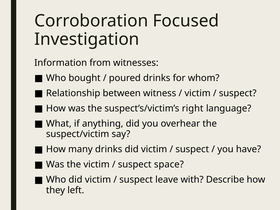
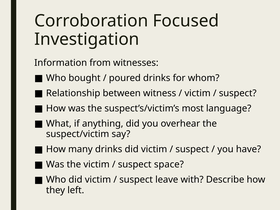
right: right -> most
